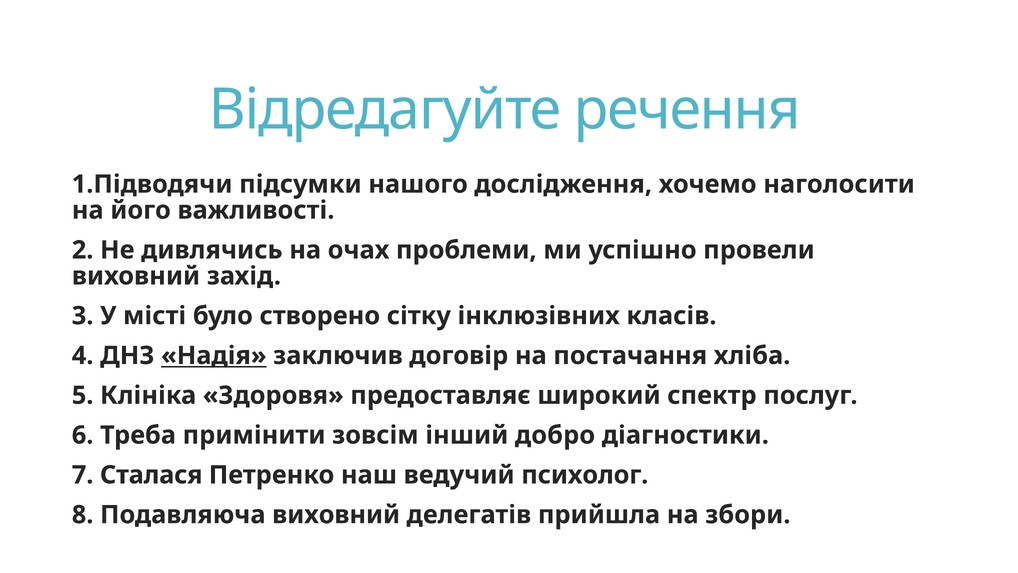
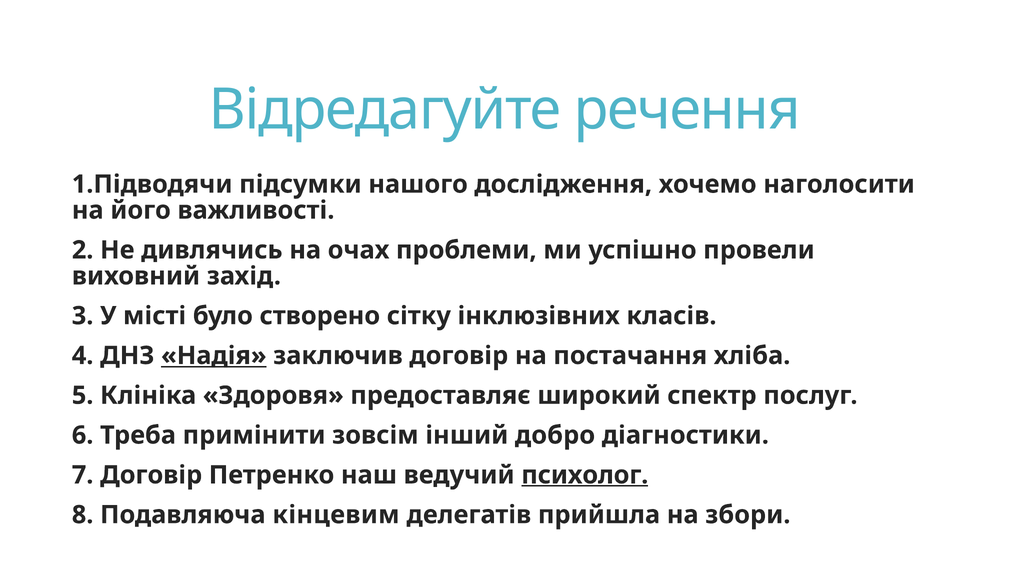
7 Сталася: Сталася -> Договір
психолог underline: none -> present
Подавляюча виховний: виховний -> кінцевим
